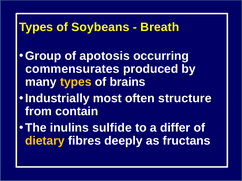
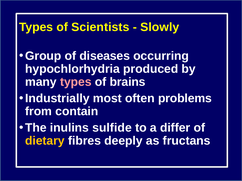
Soybeans: Soybeans -> Scientists
Breath: Breath -> Slowly
apotosis: apotosis -> diseases
commensurates: commensurates -> hypochlorhydria
types at (76, 82) colour: yellow -> pink
structure: structure -> problems
